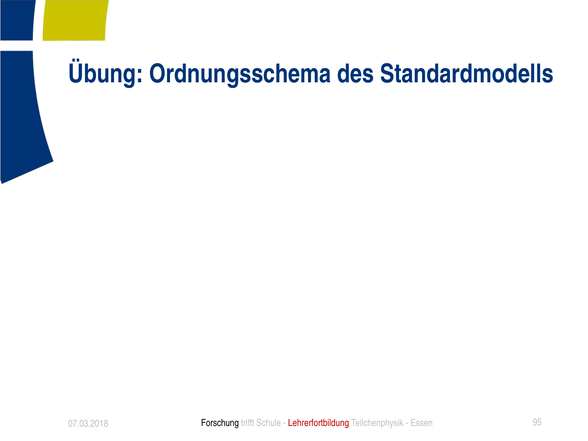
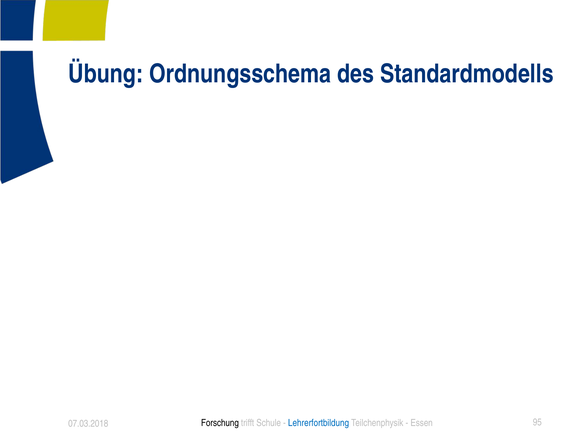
Lehrerfortbildung colour: red -> blue
